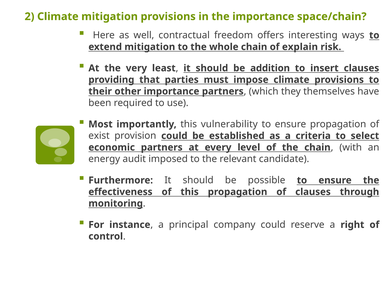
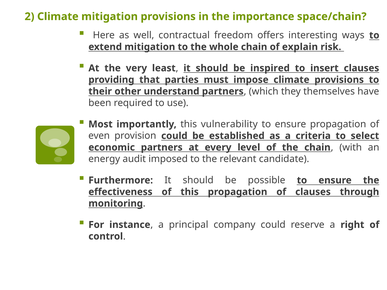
addition: addition -> inspired
other importance: importance -> understand
exist: exist -> even
